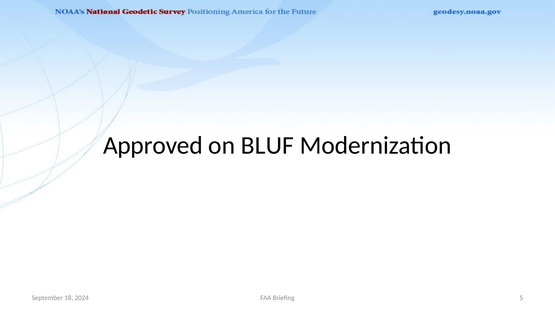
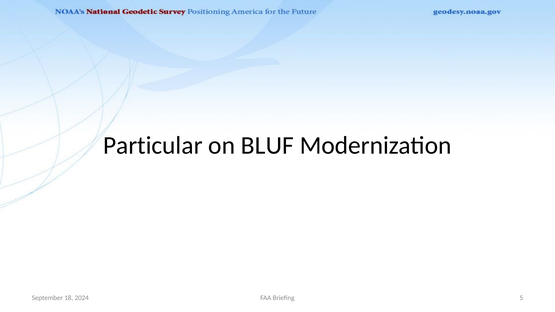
Approved: Approved -> Particular
